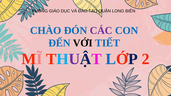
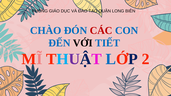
CÁC colour: purple -> red
